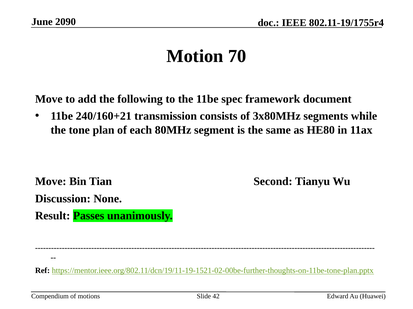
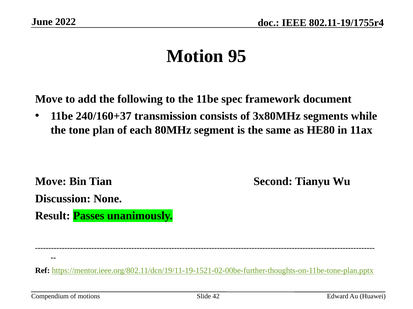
2090: 2090 -> 2022
70: 70 -> 95
240/160+21: 240/160+21 -> 240/160+37
